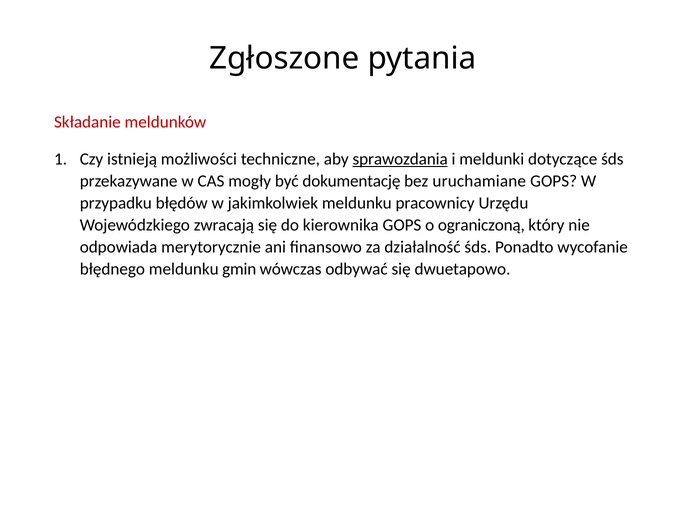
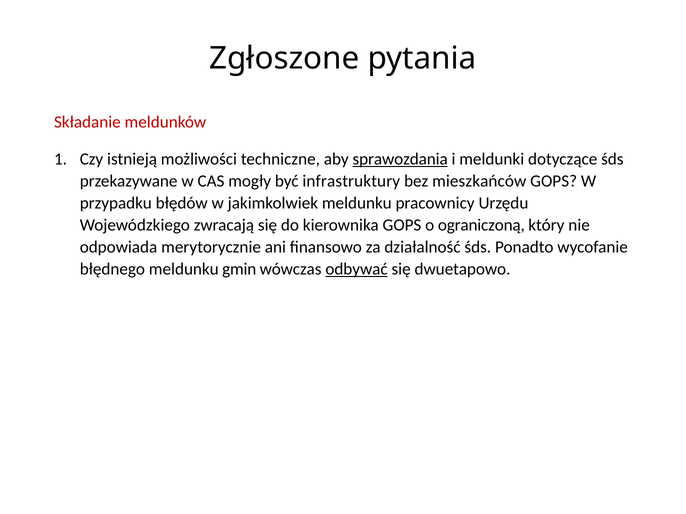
dokumentację: dokumentację -> infrastruktury
uruchamiane: uruchamiane -> mieszkańców
odbywać underline: none -> present
